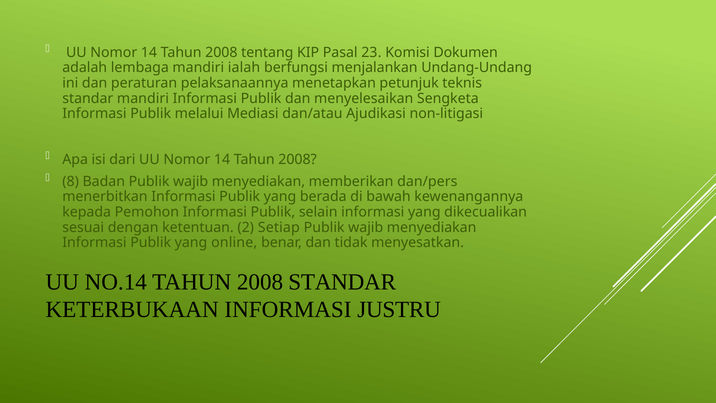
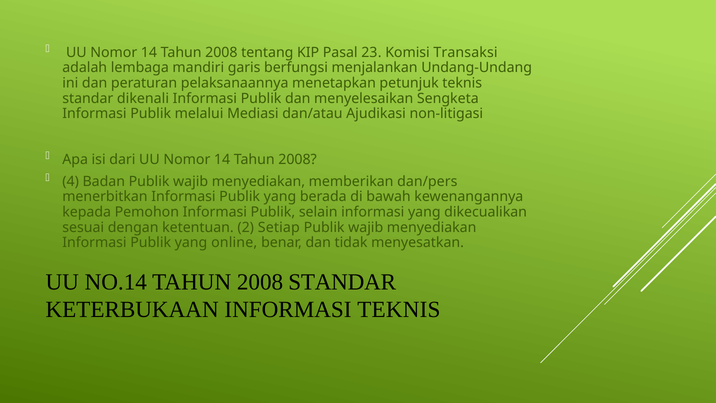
Dokumen: Dokumen -> Transaksi
ialah: ialah -> garis
standar mandiri: mandiri -> dikenali
8: 8 -> 4
INFORMASI JUSTRU: JUSTRU -> TEKNIS
